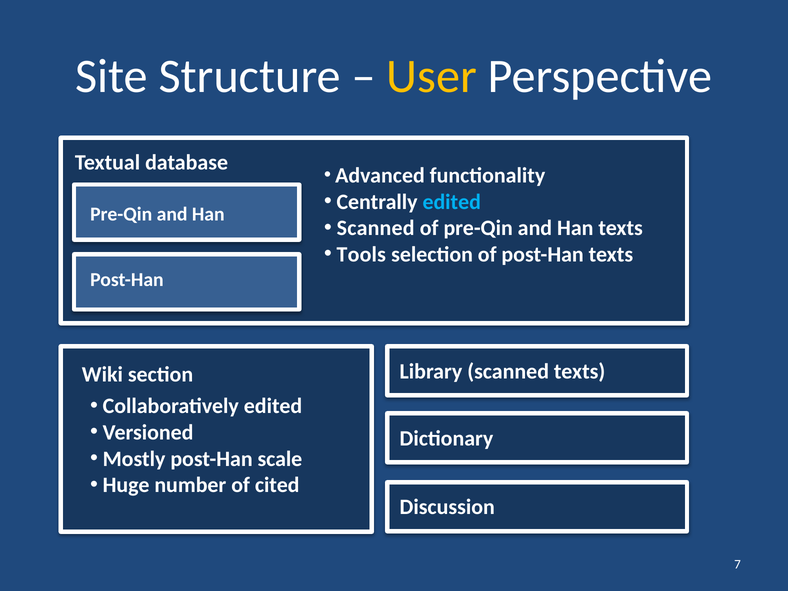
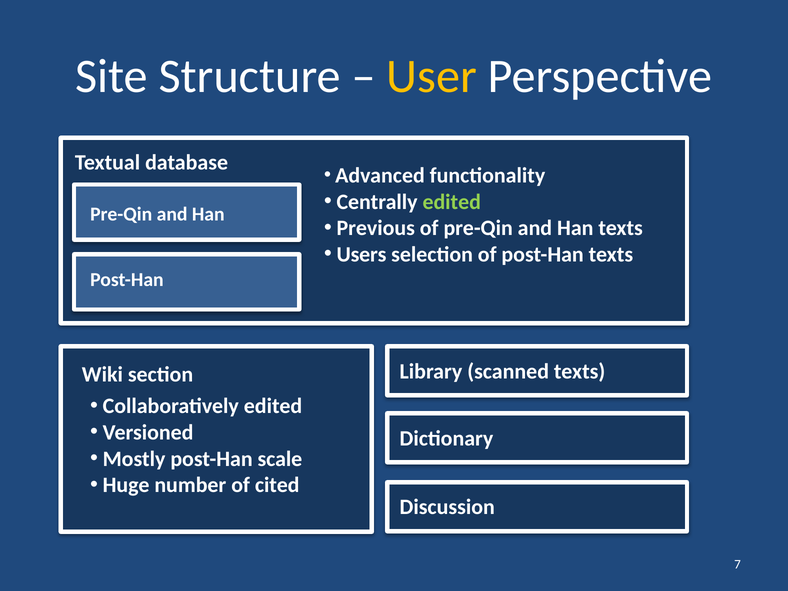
edited at (452, 202) colour: light blue -> light green
Scanned at (376, 228): Scanned -> Previous
Tools: Tools -> Users
